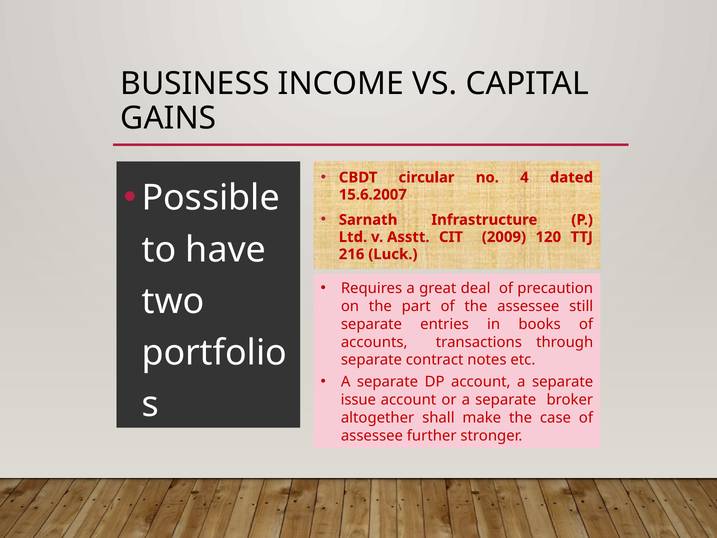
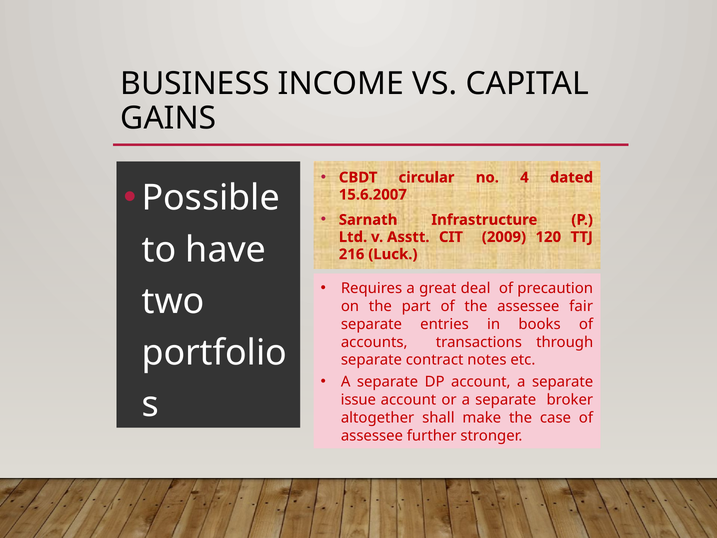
still: still -> fair
